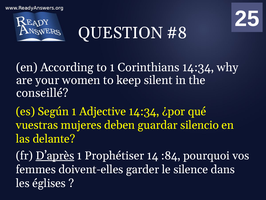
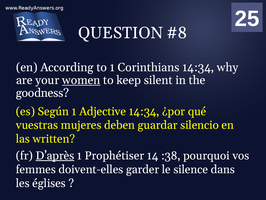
women underline: none -> present
conseillé: conseillé -> goodness
delante: delante -> written
:84: :84 -> :38
